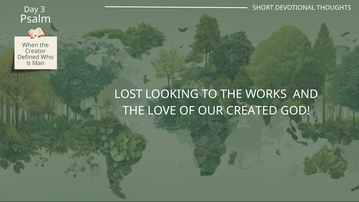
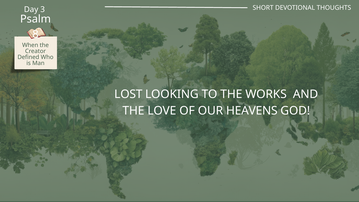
CREATED: CREATED -> HEAVENS
